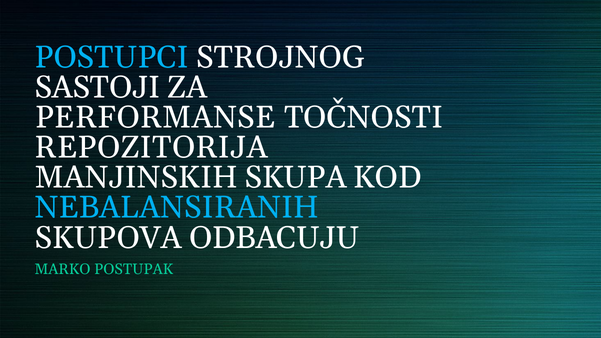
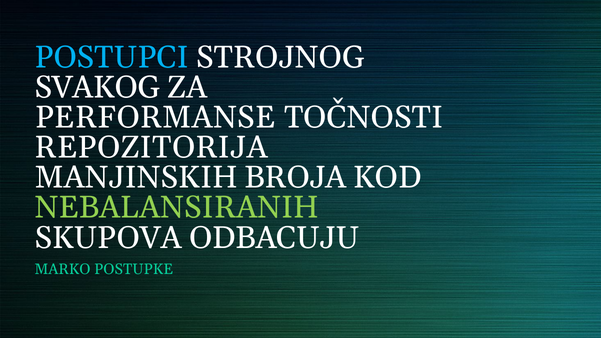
SASTOJI: SASTOJI -> SVAKOG
SKUPA: SKUPA -> BROJA
NEBALANSIRANIH colour: light blue -> light green
POSTUPAK: POSTUPAK -> POSTUPKE
